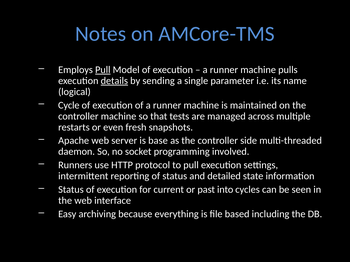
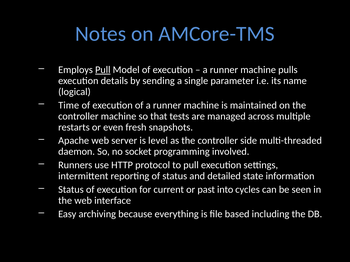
details underline: present -> none
Cycle: Cycle -> Time
base: base -> level
